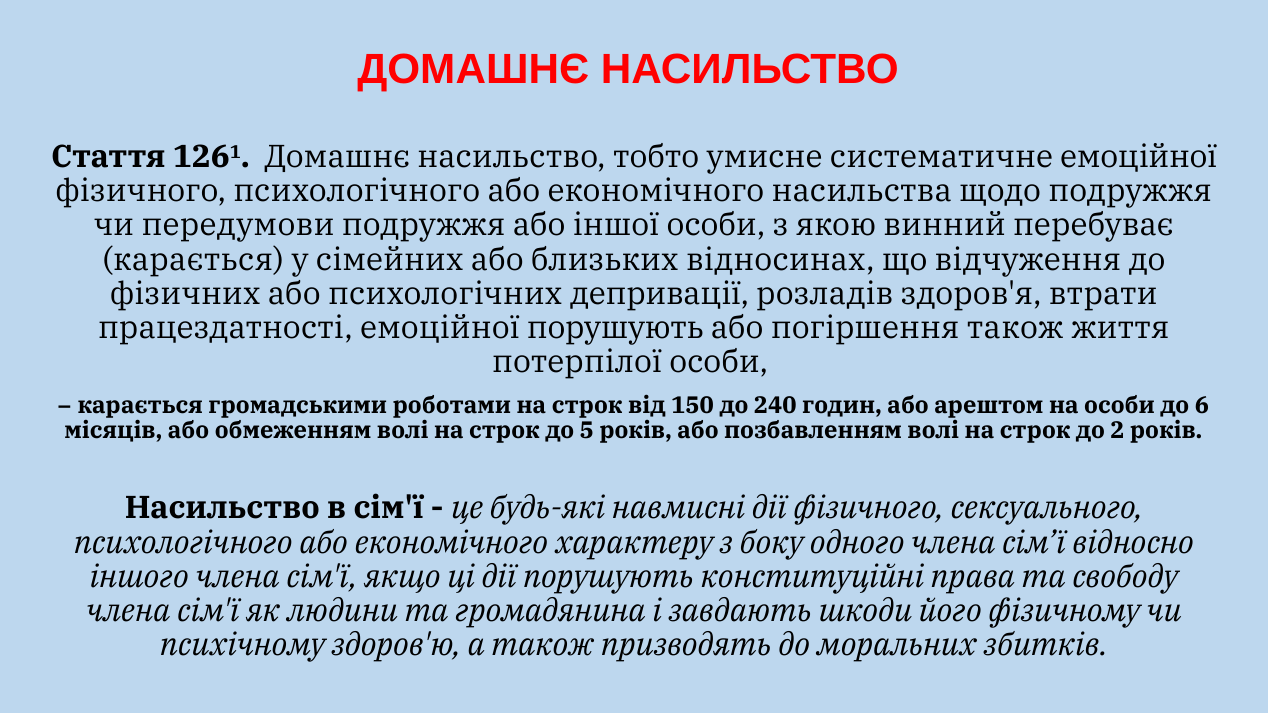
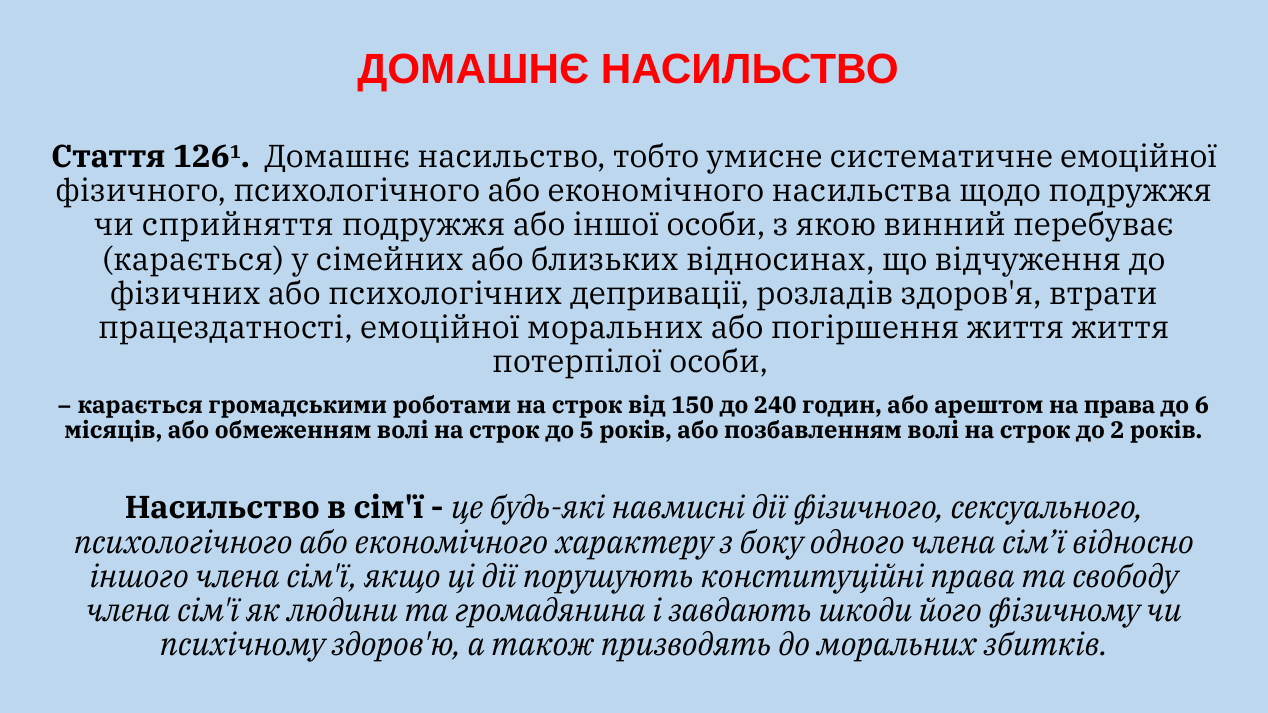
передумови: передумови -> сприйняття
емоційної порушують: порушують -> моральних
погіршення також: також -> життя
на особи: особи -> права
